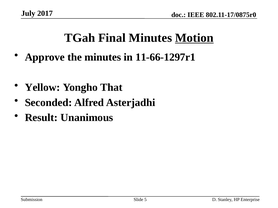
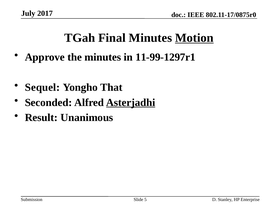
11-66-1297r1: 11-66-1297r1 -> 11-99-1297r1
Yellow: Yellow -> Sequel
Asterjadhi underline: none -> present
